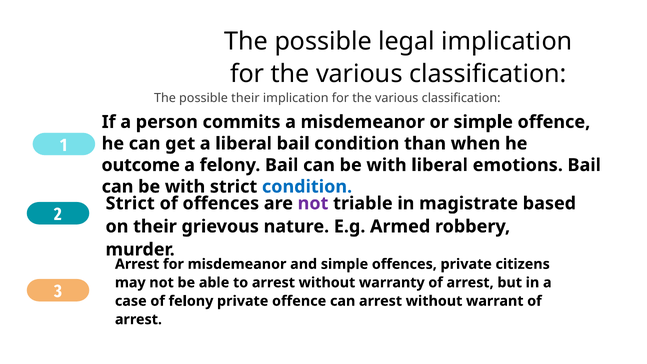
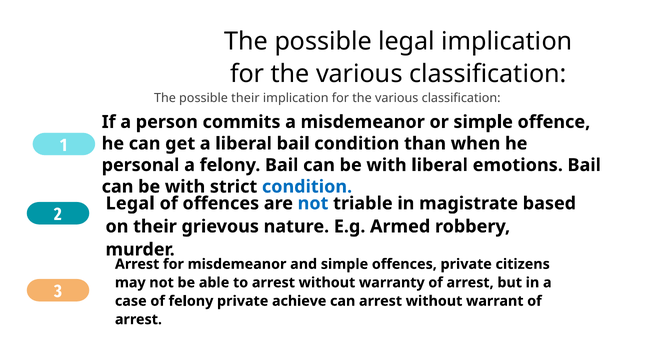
outcome: outcome -> personal
Strict at (130, 203): Strict -> Legal
not at (313, 203) colour: purple -> blue
private offence: offence -> achieve
